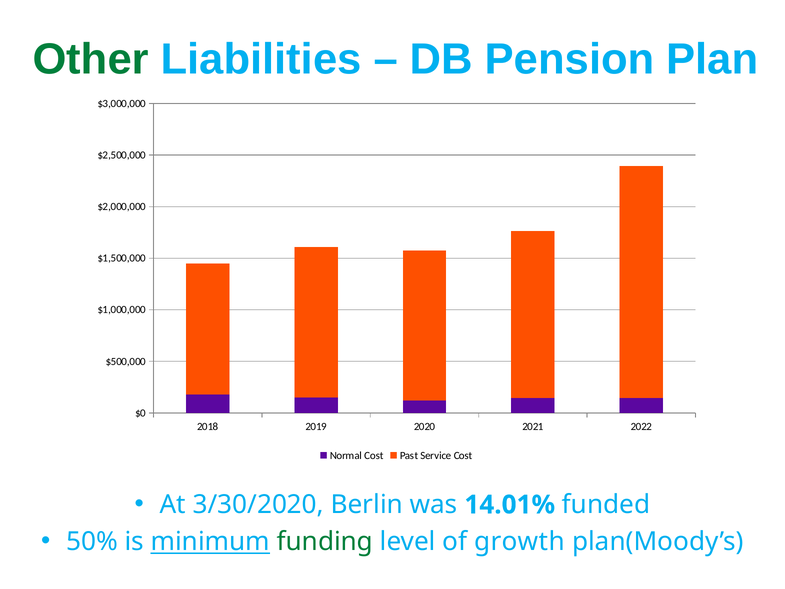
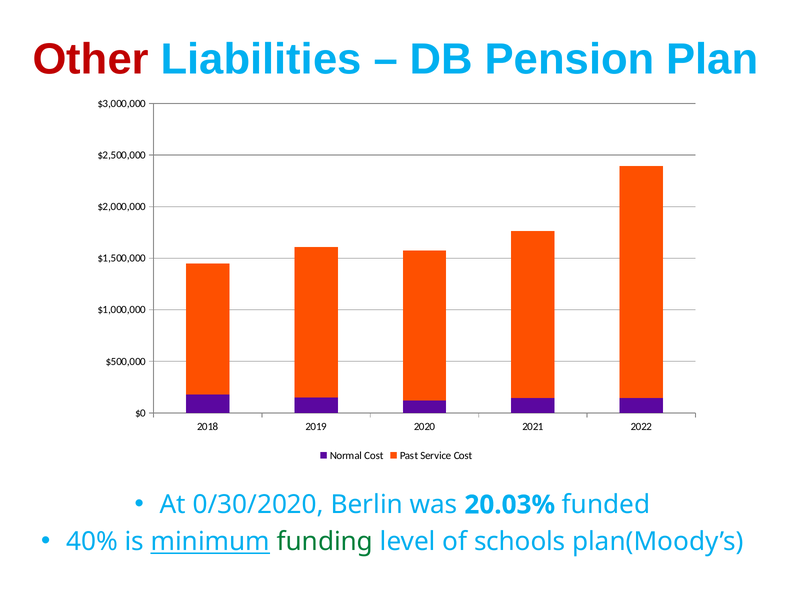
Other colour: green -> red
3/30/2020: 3/30/2020 -> 0/30/2020
14.01%: 14.01% -> 20.03%
50%: 50% -> 40%
growth: growth -> schools
